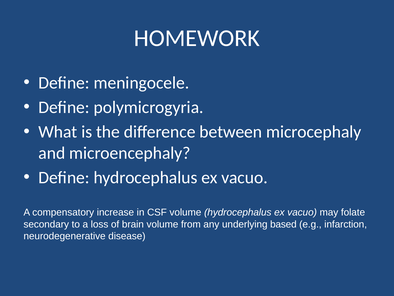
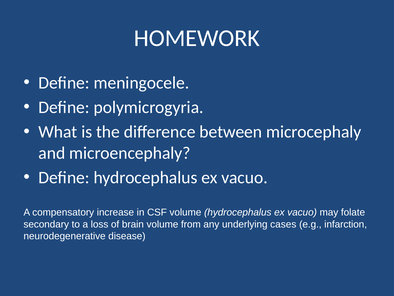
based: based -> cases
